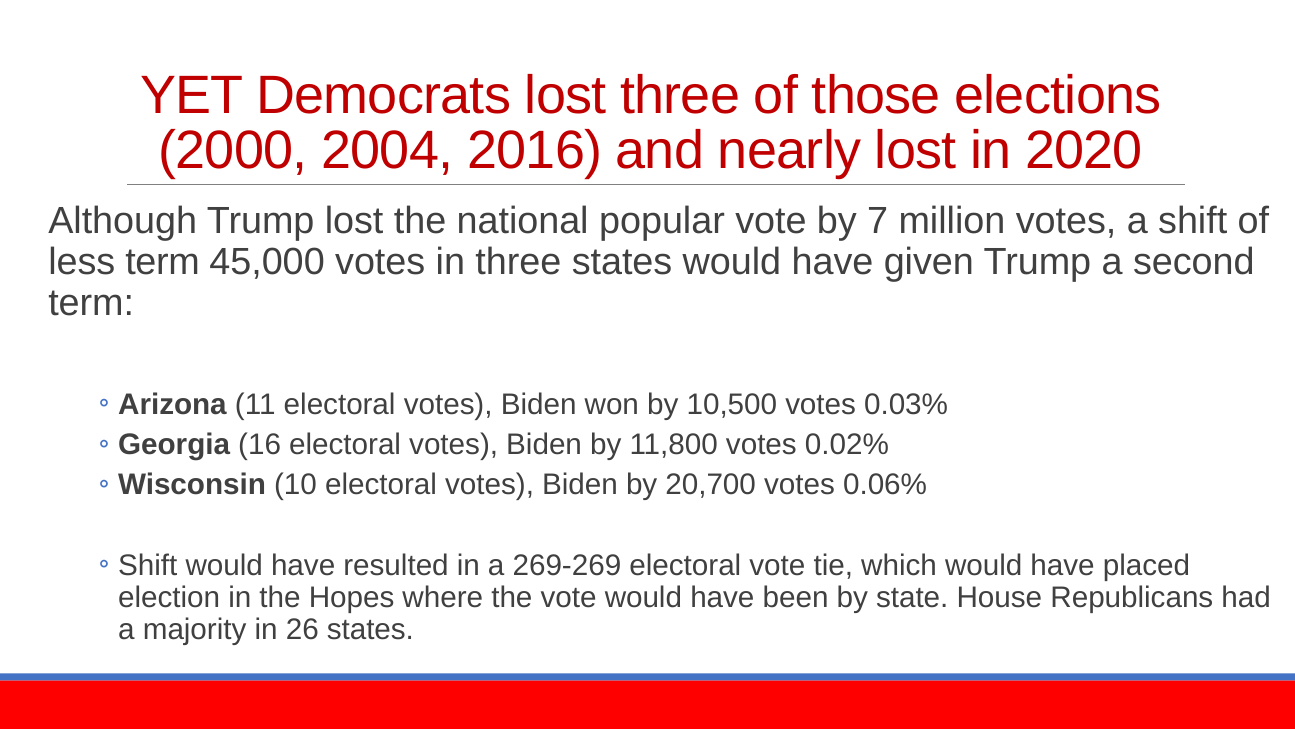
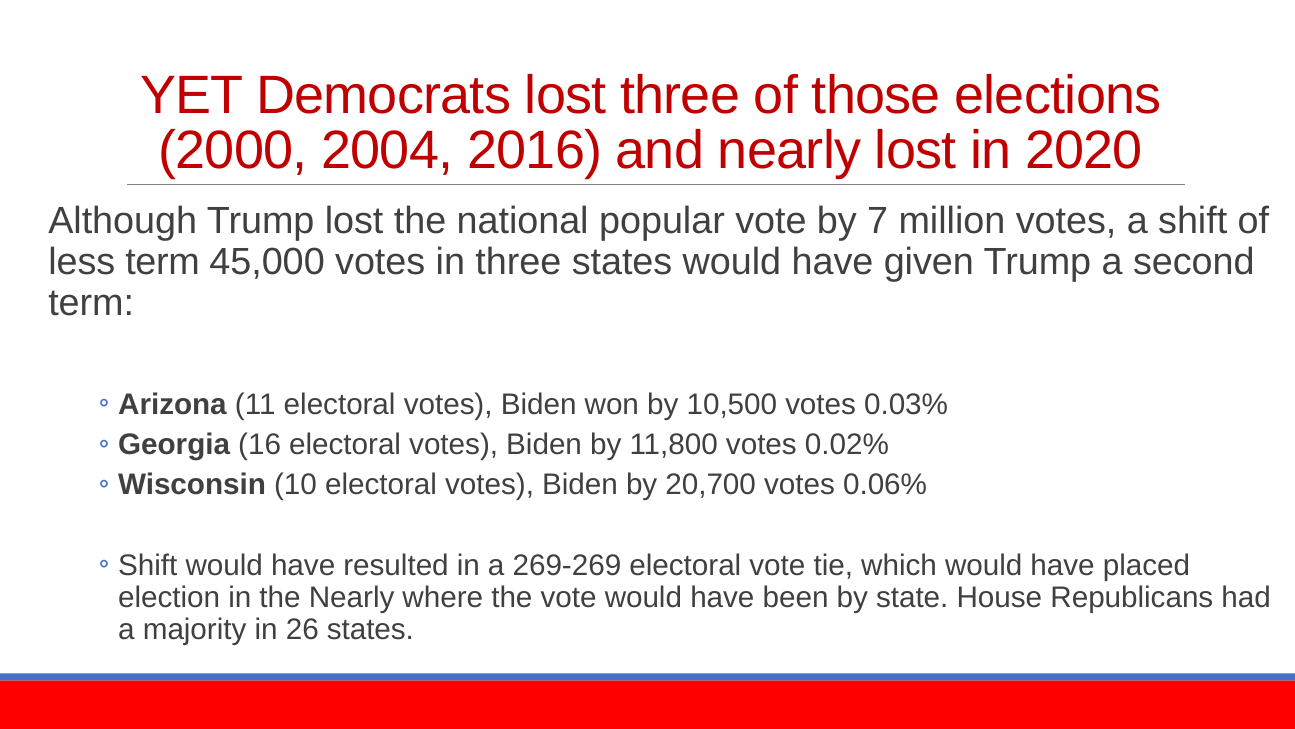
the Hopes: Hopes -> Nearly
